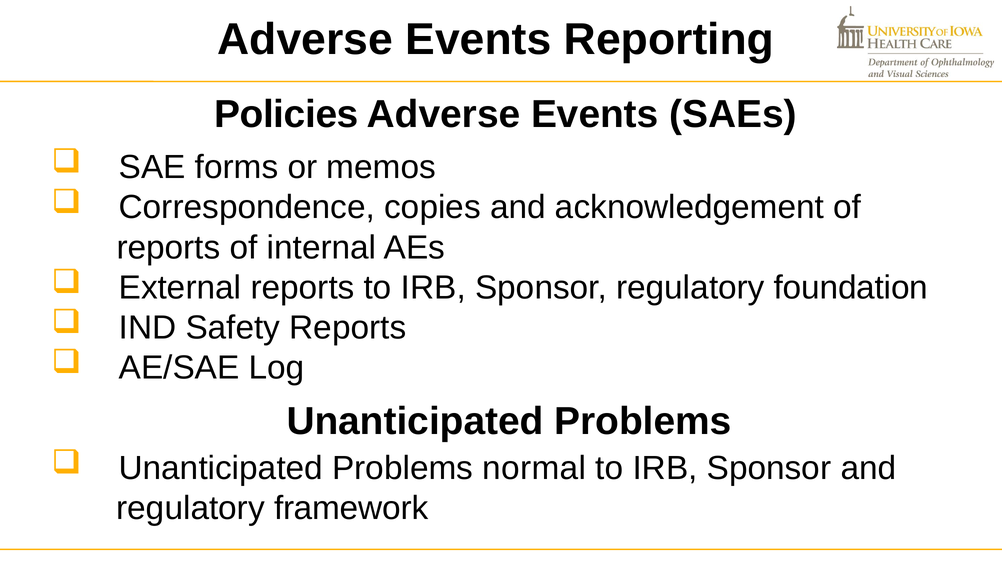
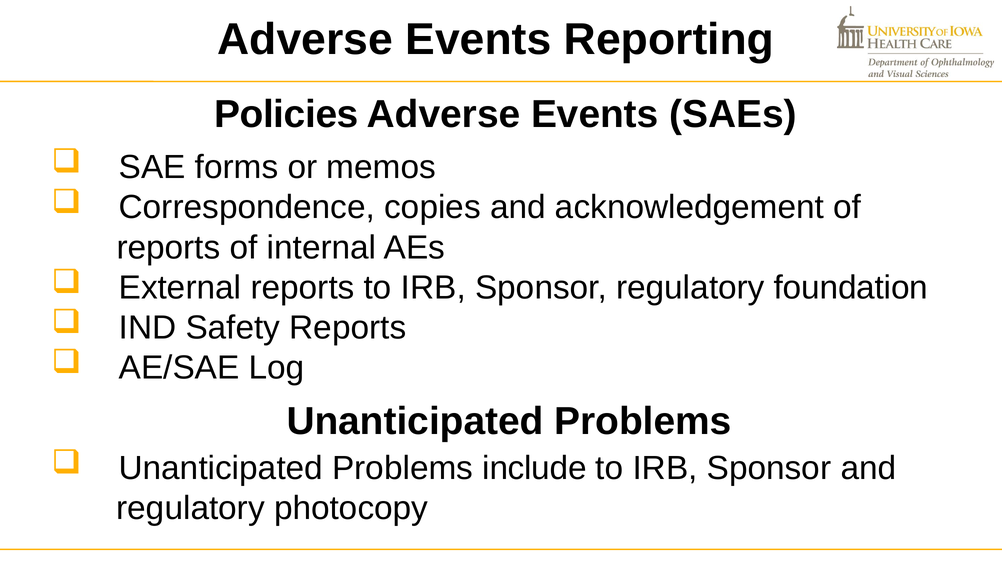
normal: normal -> include
framework: framework -> photocopy
